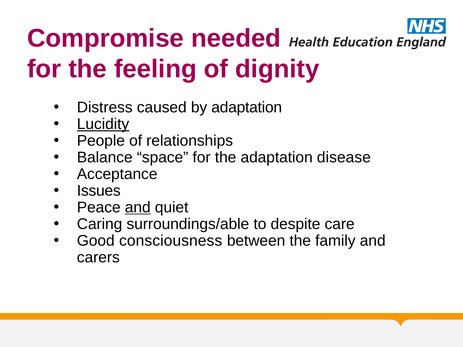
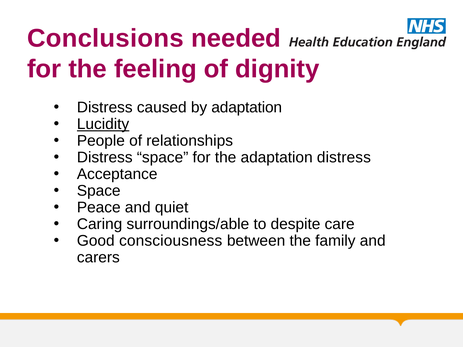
Compromise: Compromise -> Conclusions
Balance at (105, 158): Balance -> Distress
adaptation disease: disease -> distress
Issues at (99, 191): Issues -> Space
and at (138, 208) underline: present -> none
